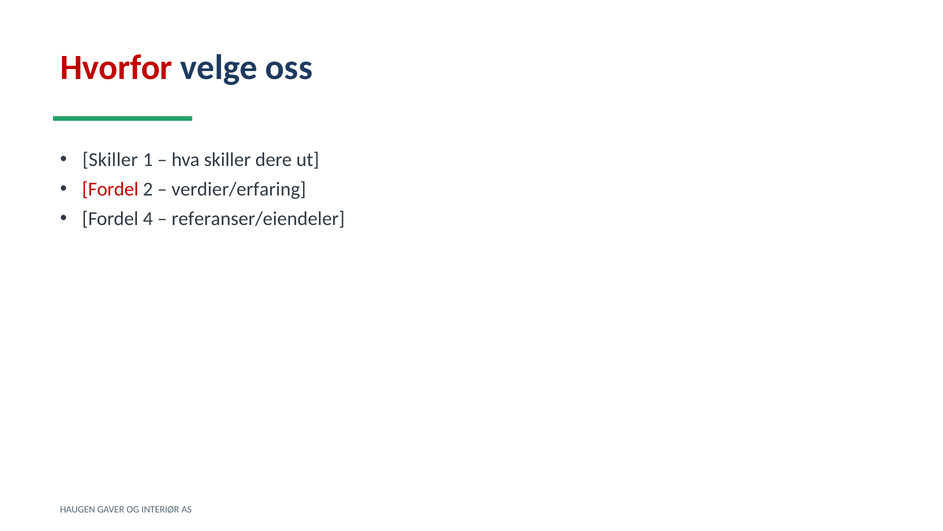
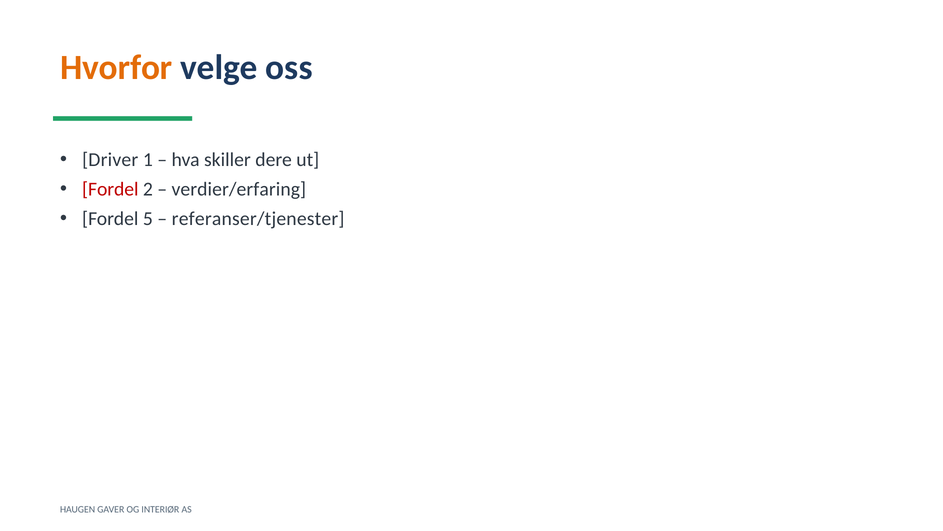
Hvorfor colour: red -> orange
Skiller at (110, 160): Skiller -> Driver
4: 4 -> 5
referanser/eiendeler: referanser/eiendeler -> referanser/tjenester
